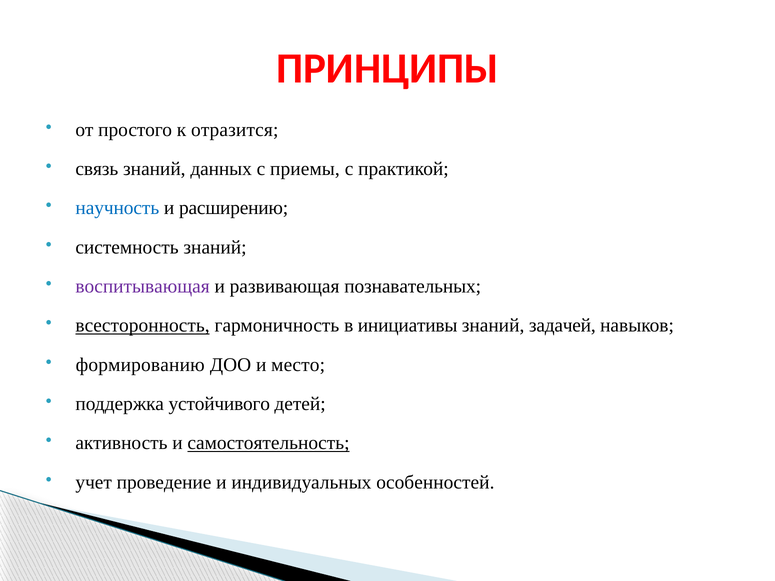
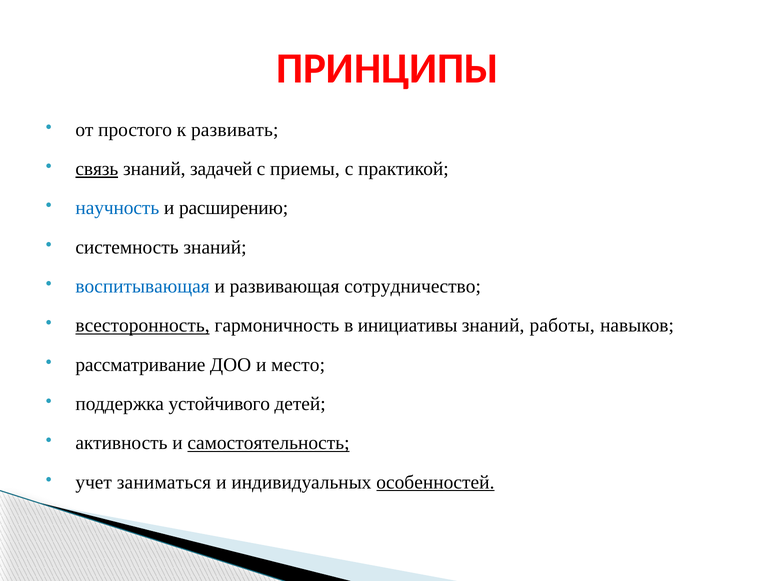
отразится: отразится -> развивать
связь underline: none -> present
данных: данных -> задачей
воспитывающая colour: purple -> blue
познавательных: познавательных -> сотрудничество
задачей: задачей -> работы
формированию: формированию -> рассматривание
проведение: проведение -> заниматься
особенностей underline: none -> present
